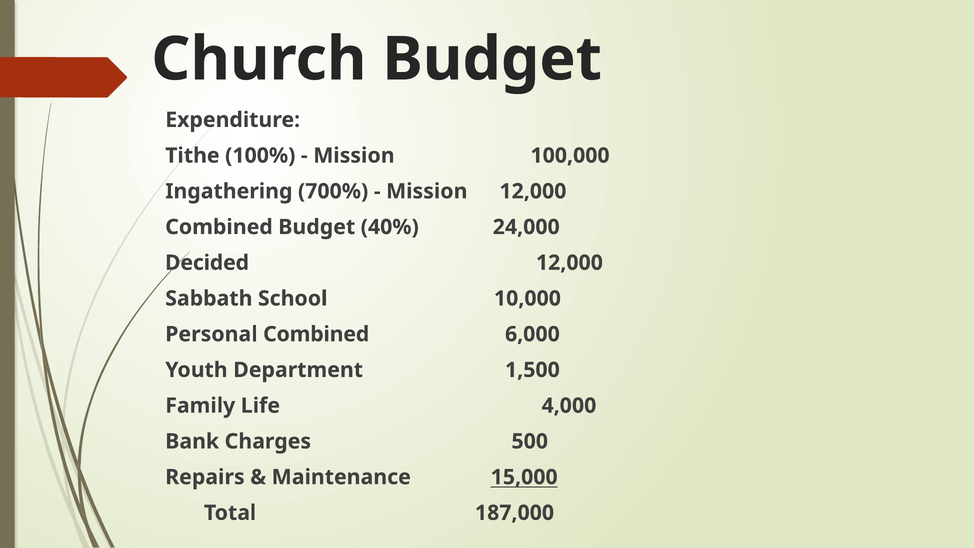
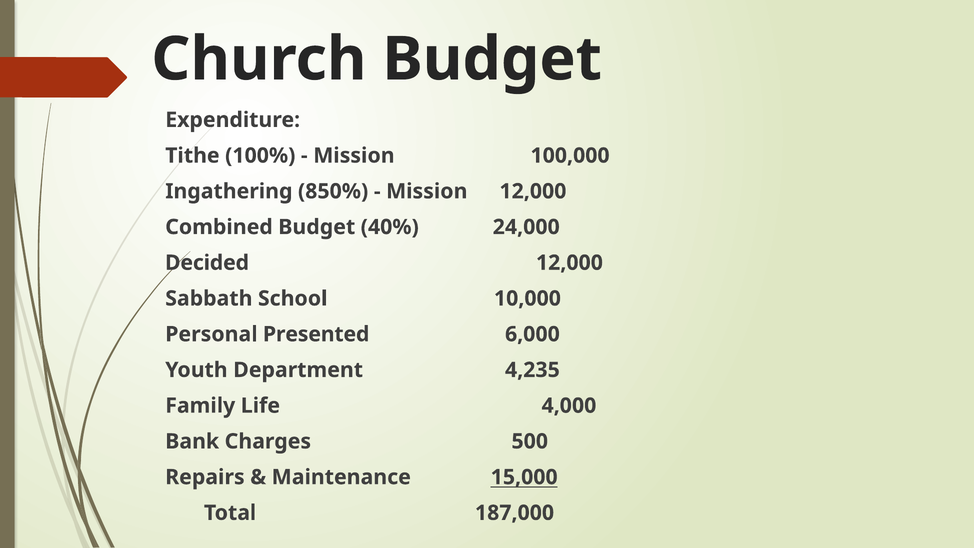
700%: 700% -> 850%
Personal Combined: Combined -> Presented
1,500: 1,500 -> 4,235
